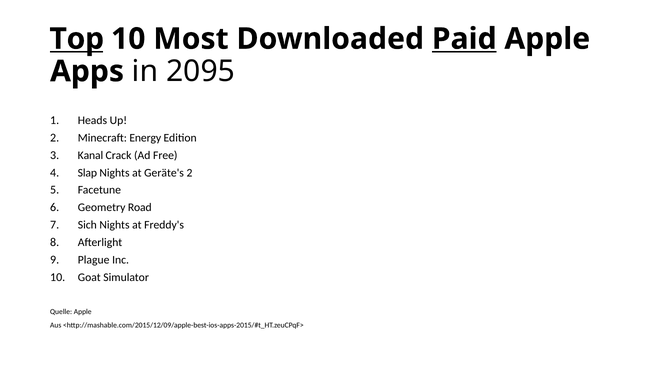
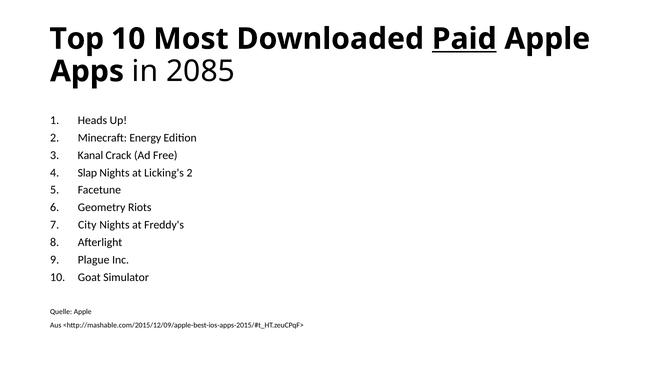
Top underline: present -> none
2095: 2095 -> 2085
Geräte's: Geräte's -> Licking's
Road: Road -> Riots
Sich: Sich -> City
